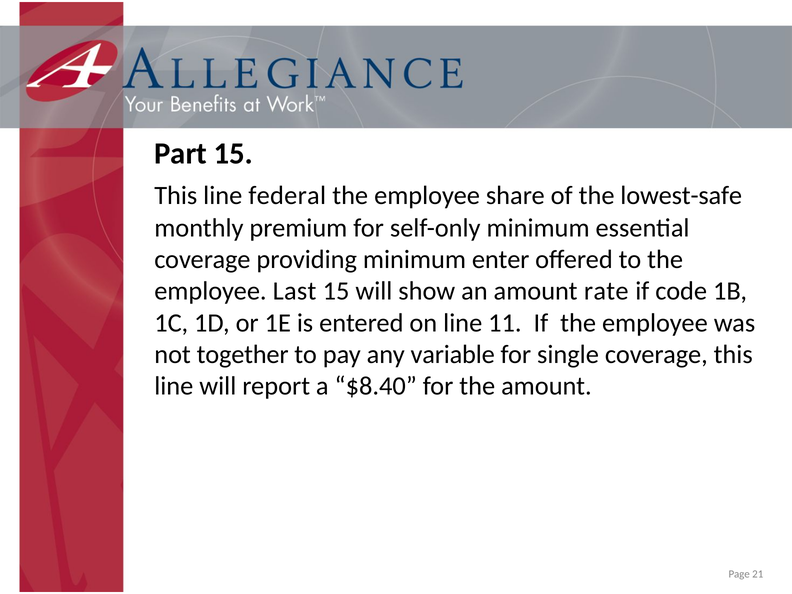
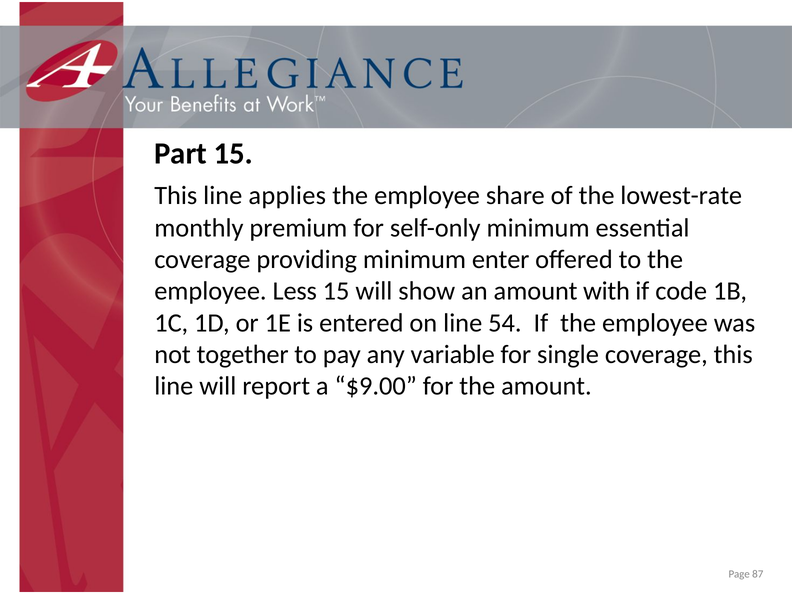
federal: federal -> applies
lowest-safe: lowest-safe -> lowest-rate
Last: Last -> Less
rate: rate -> with
11: 11 -> 54
$8.40: $8.40 -> $9.00
21: 21 -> 87
